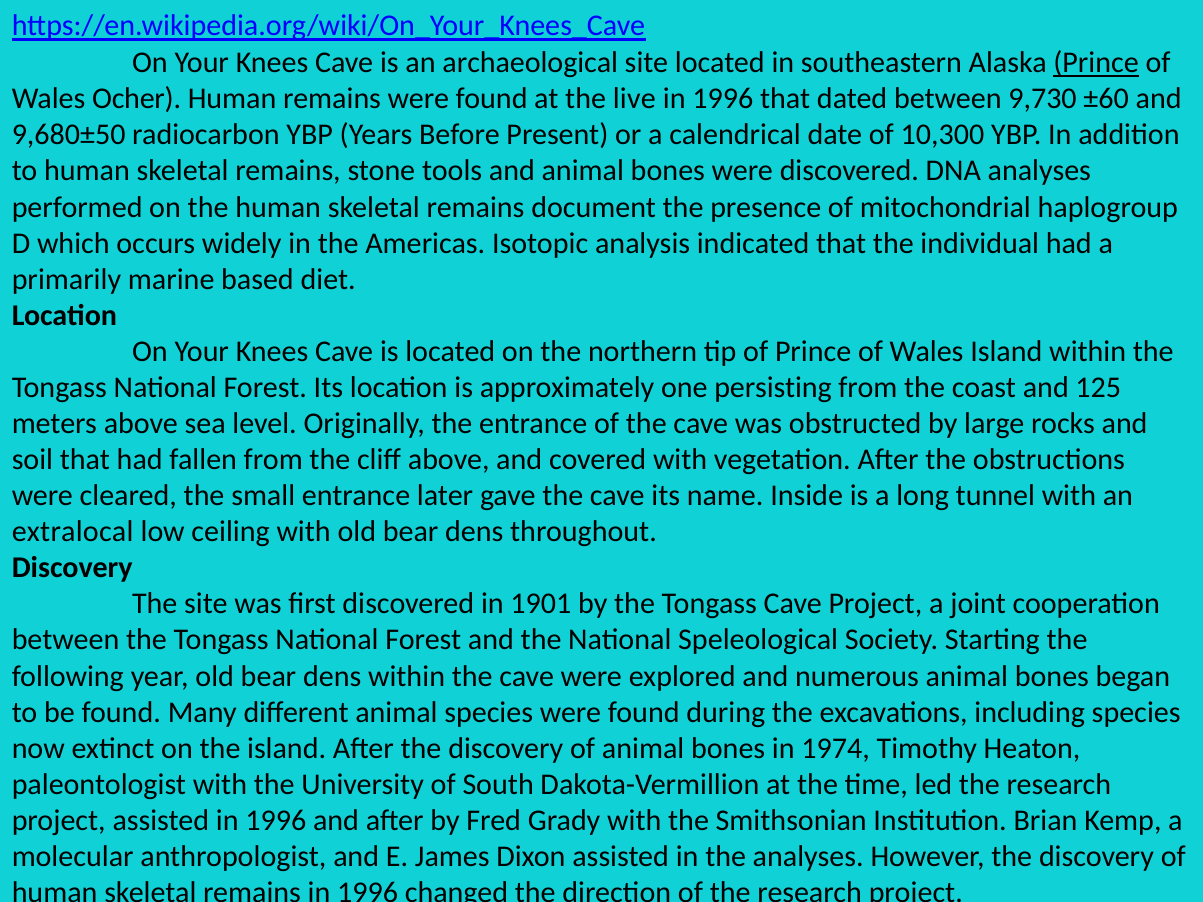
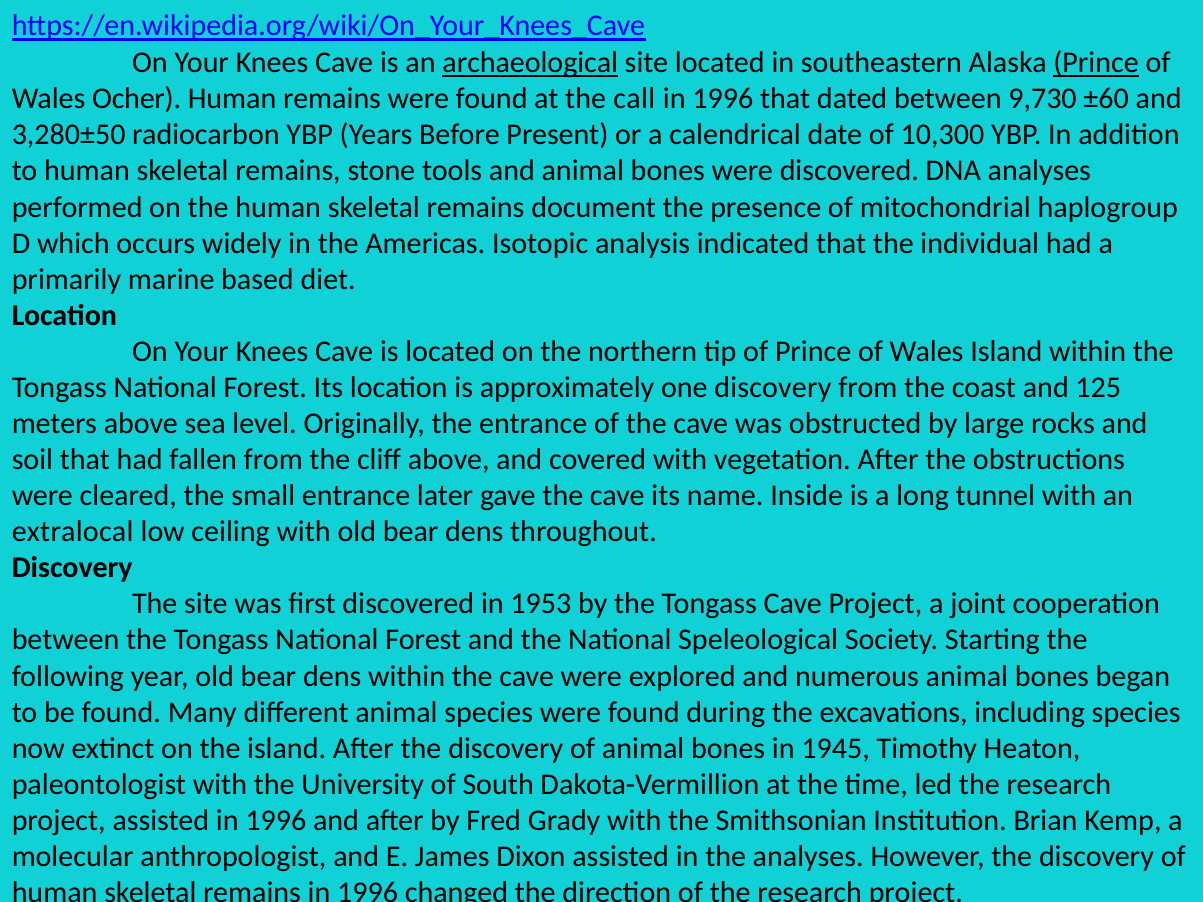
archaeological underline: none -> present
live: live -> call
9,680±50: 9,680±50 -> 3,280±50
one persisting: persisting -> discovery
1901: 1901 -> 1953
1974: 1974 -> 1945
